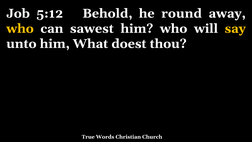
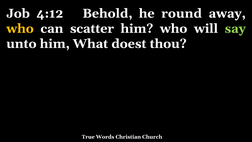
5:12: 5:12 -> 4:12
sawest: sawest -> scatter
say colour: yellow -> light green
